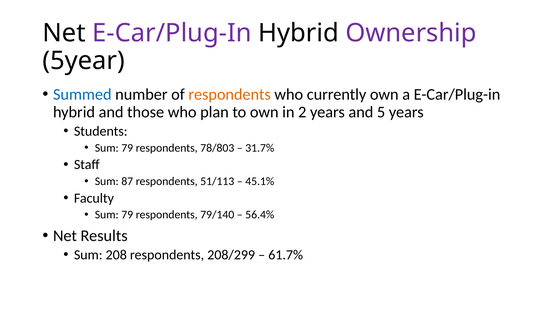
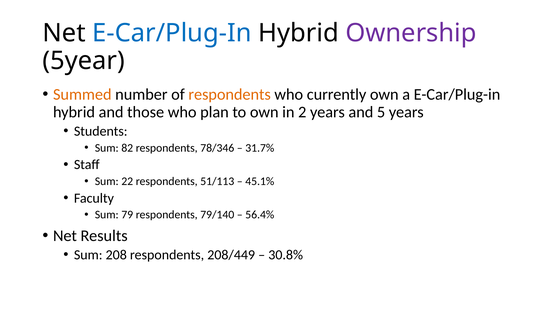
E-Car/Plug-In at (172, 33) colour: purple -> blue
Summed colour: blue -> orange
79 at (127, 148): 79 -> 82
78/803: 78/803 -> 78/346
87: 87 -> 22
208/299: 208/299 -> 208/449
61.7%: 61.7% -> 30.8%
